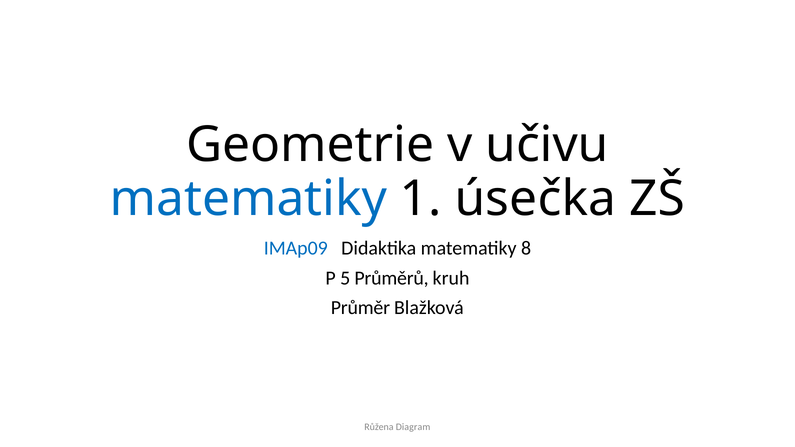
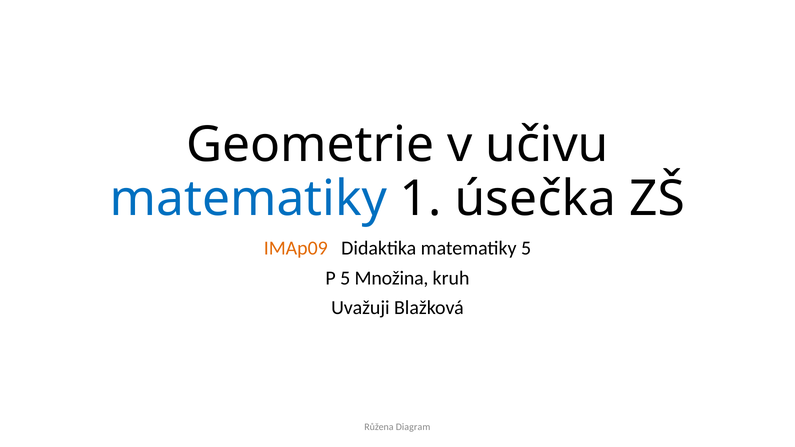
IMAp09 colour: blue -> orange
matematiky 8: 8 -> 5
Průměrů: Průměrů -> Množina
Průměr: Průměr -> Uvažuji
